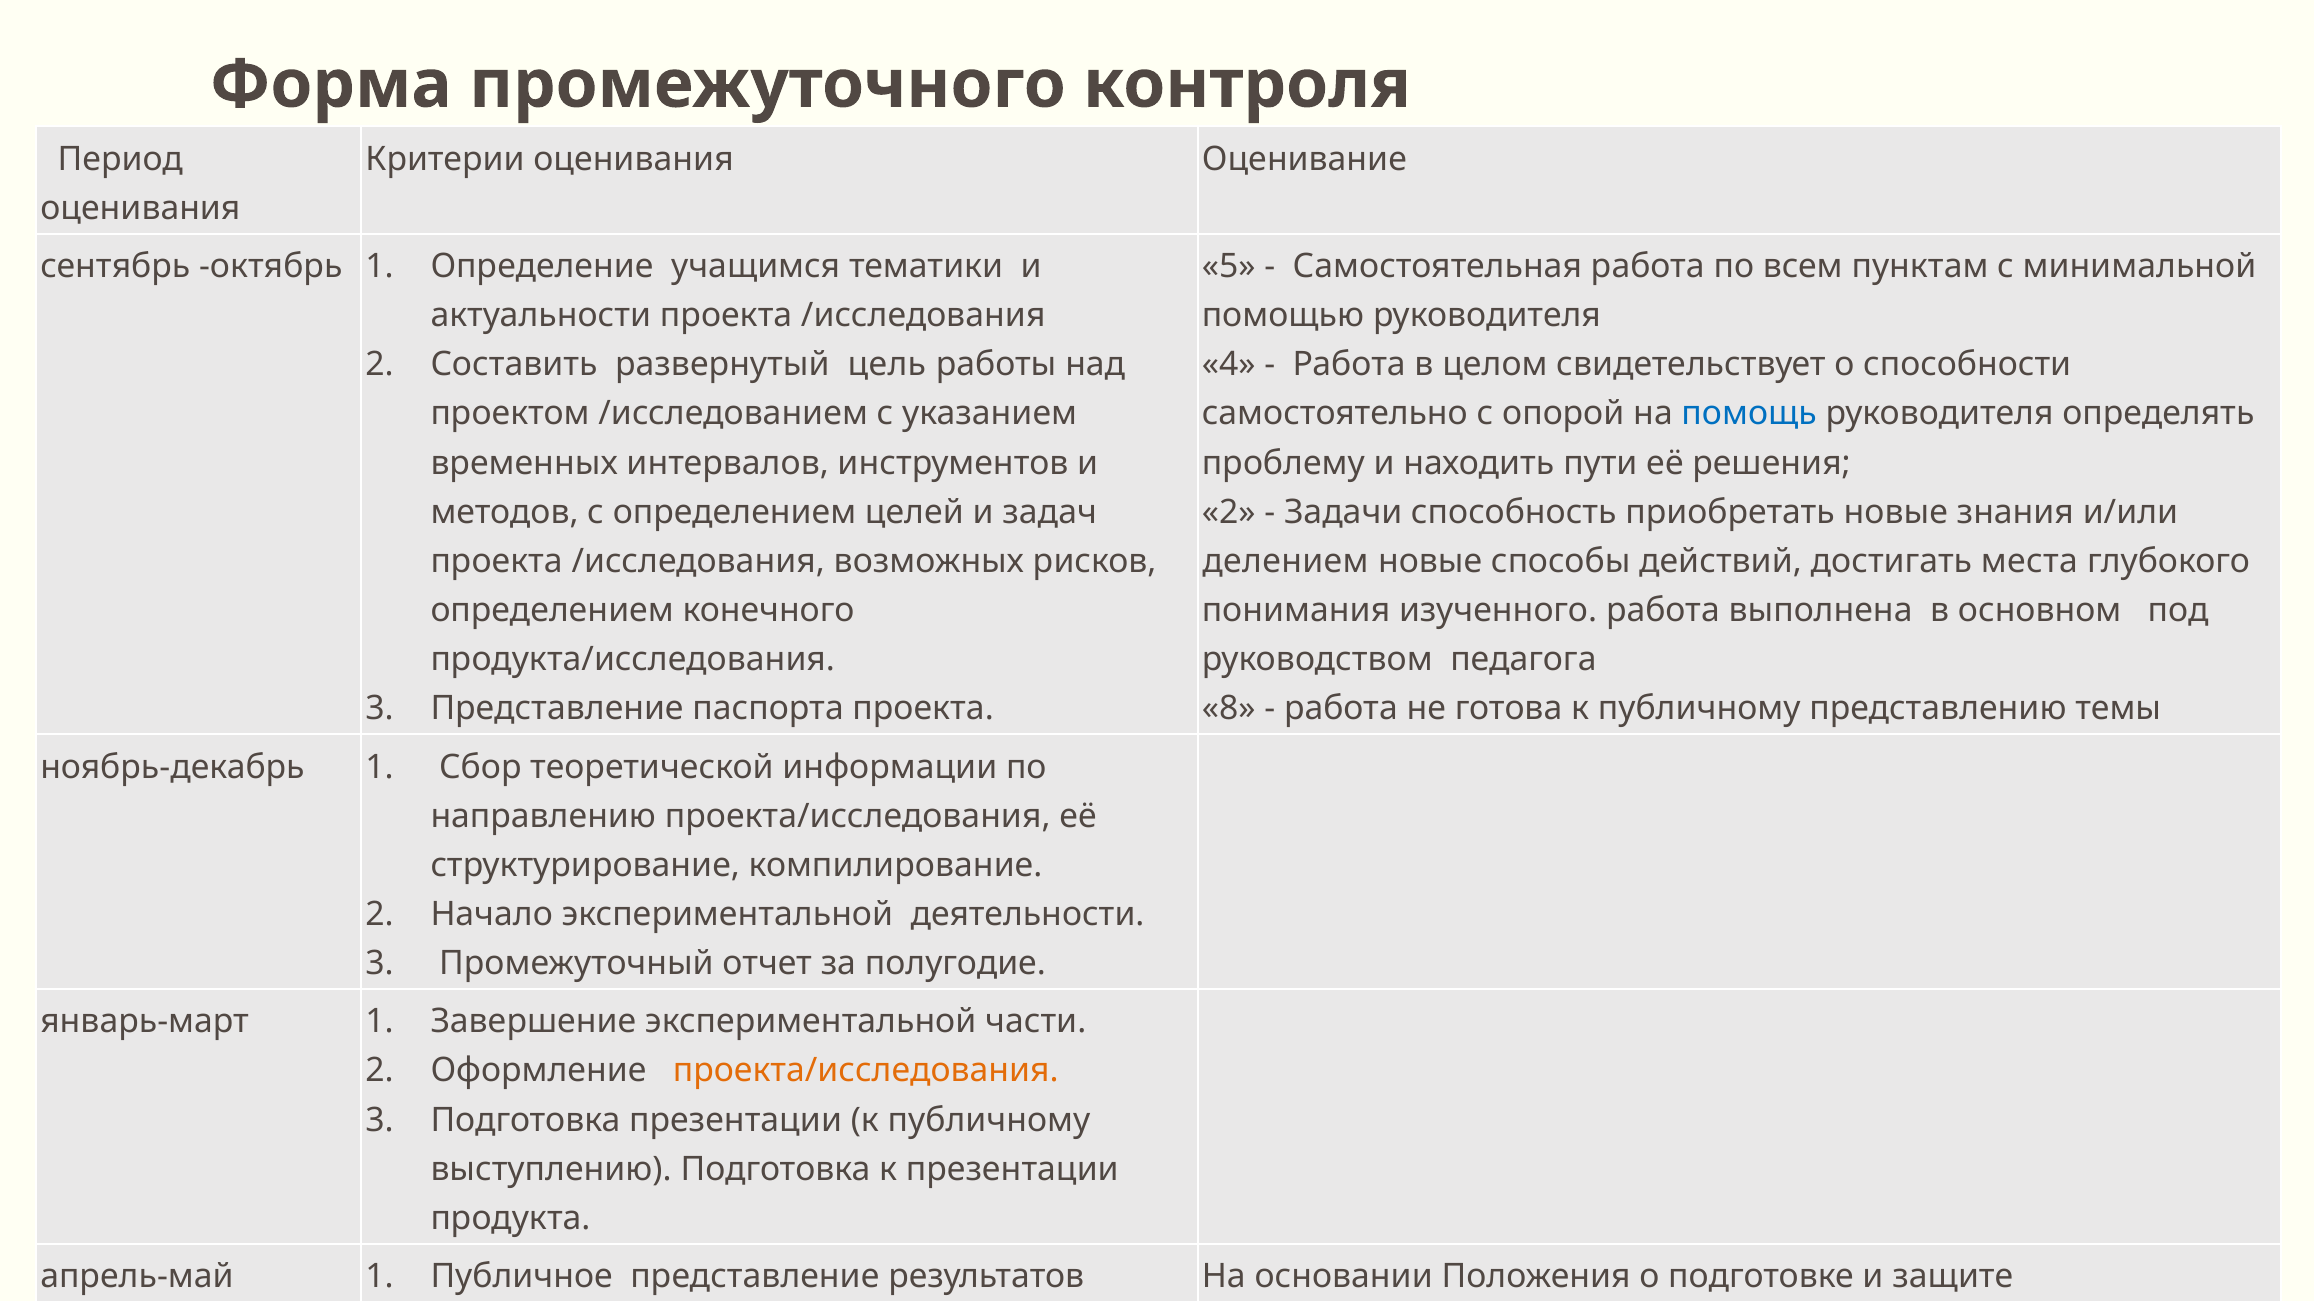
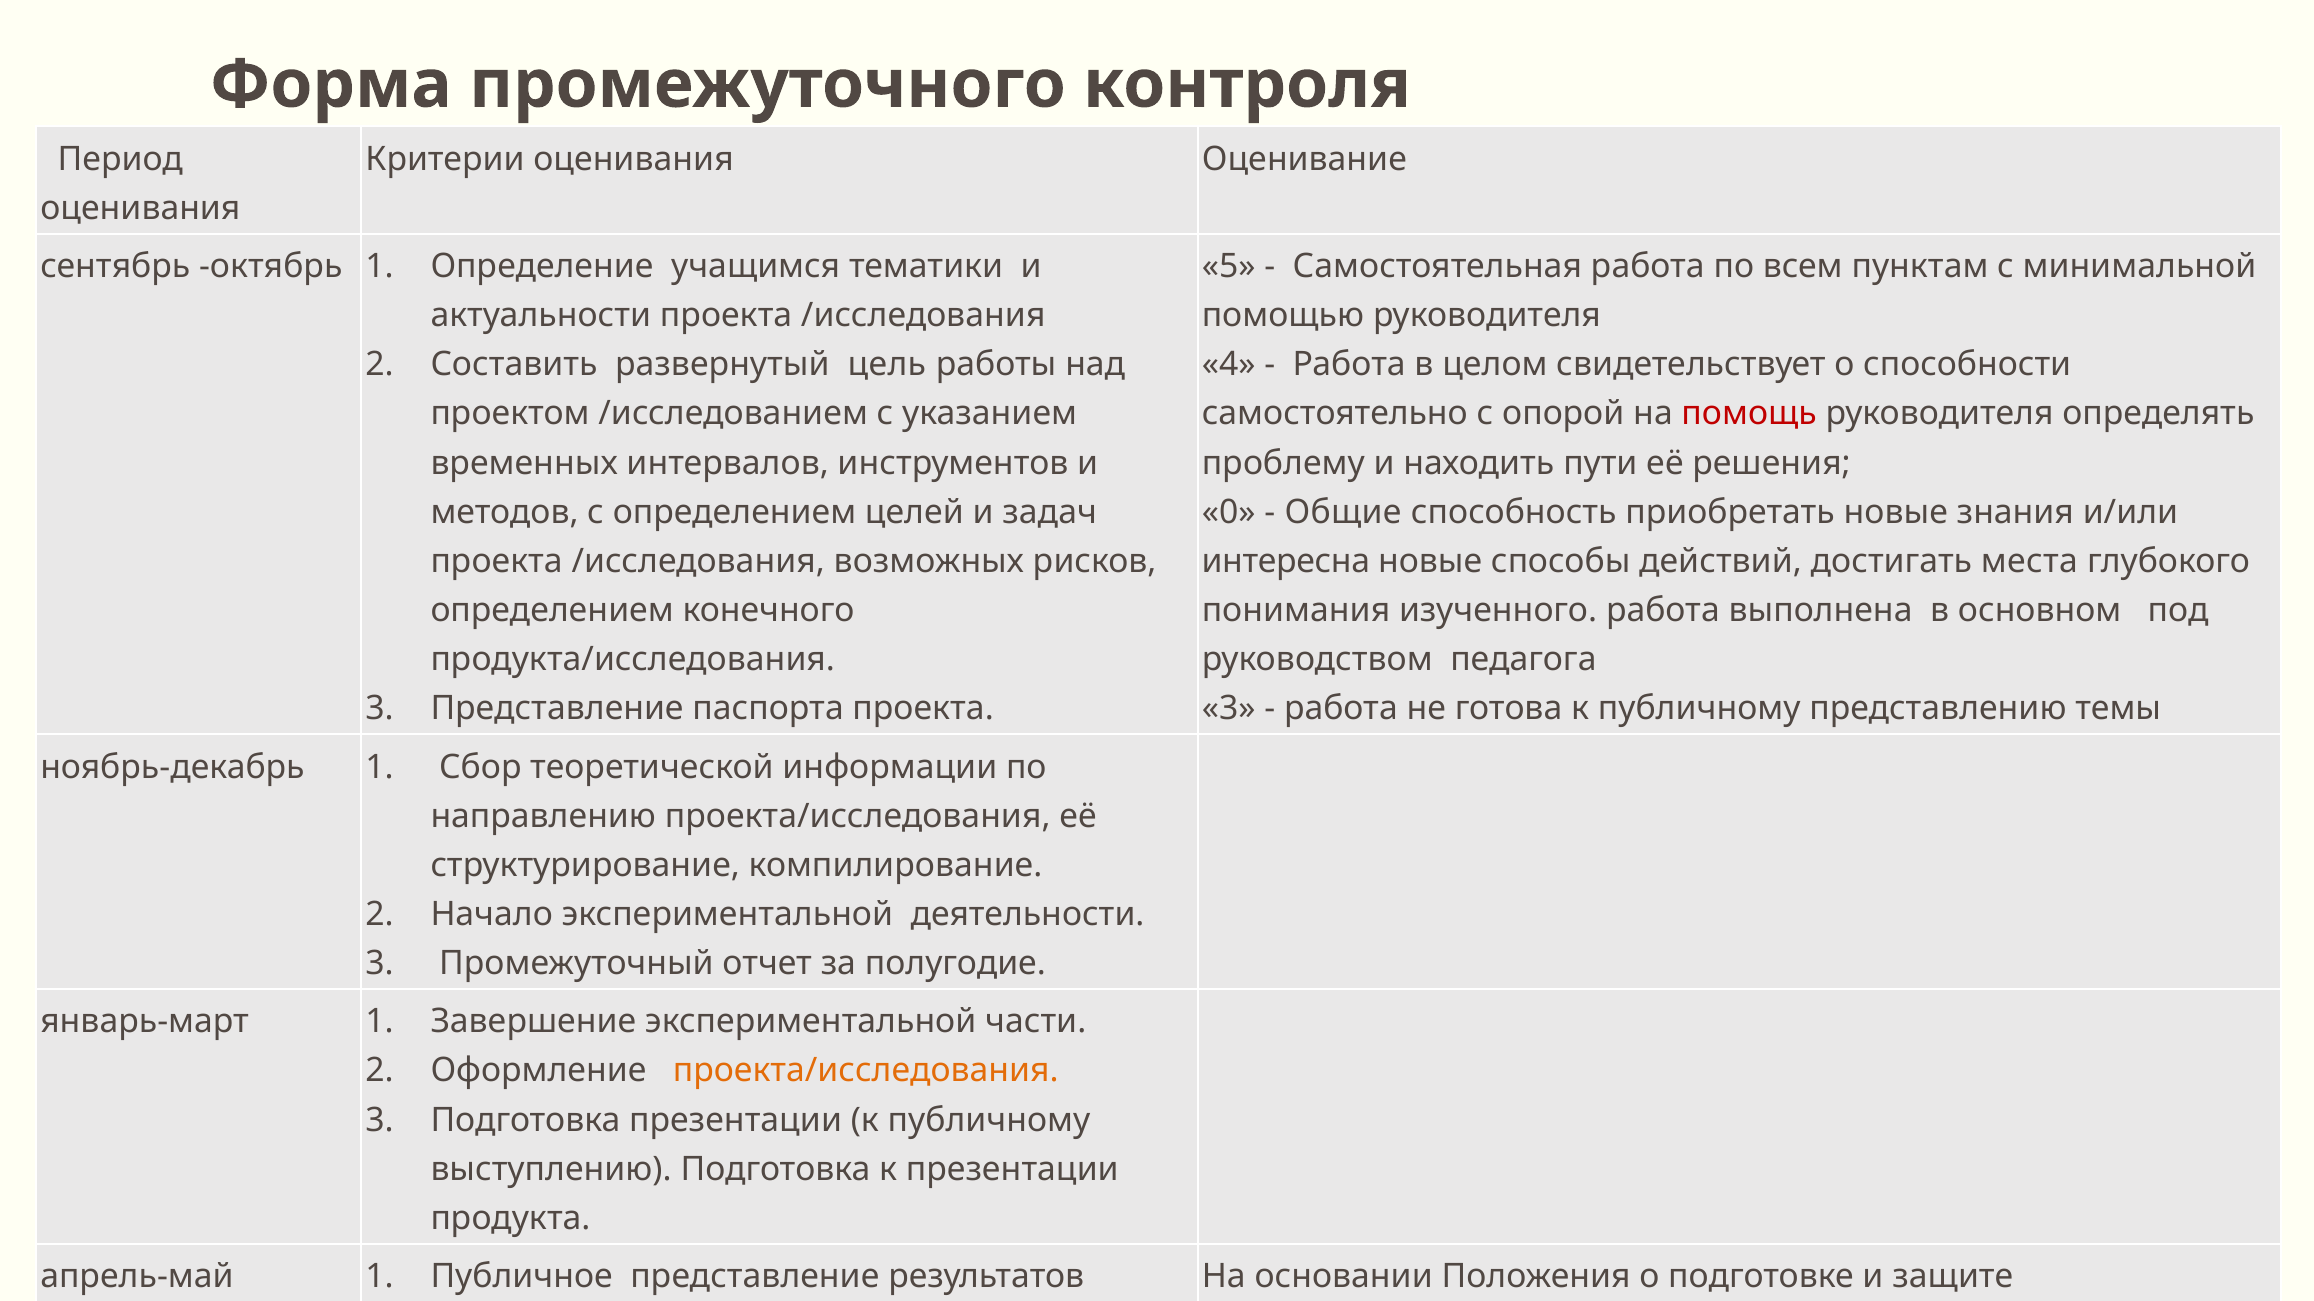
помощь colour: blue -> red
2 at (1229, 512): 2 -> 0
Задачи: Задачи -> Общие
делением: делением -> интересна
8 at (1229, 709): 8 -> 3
